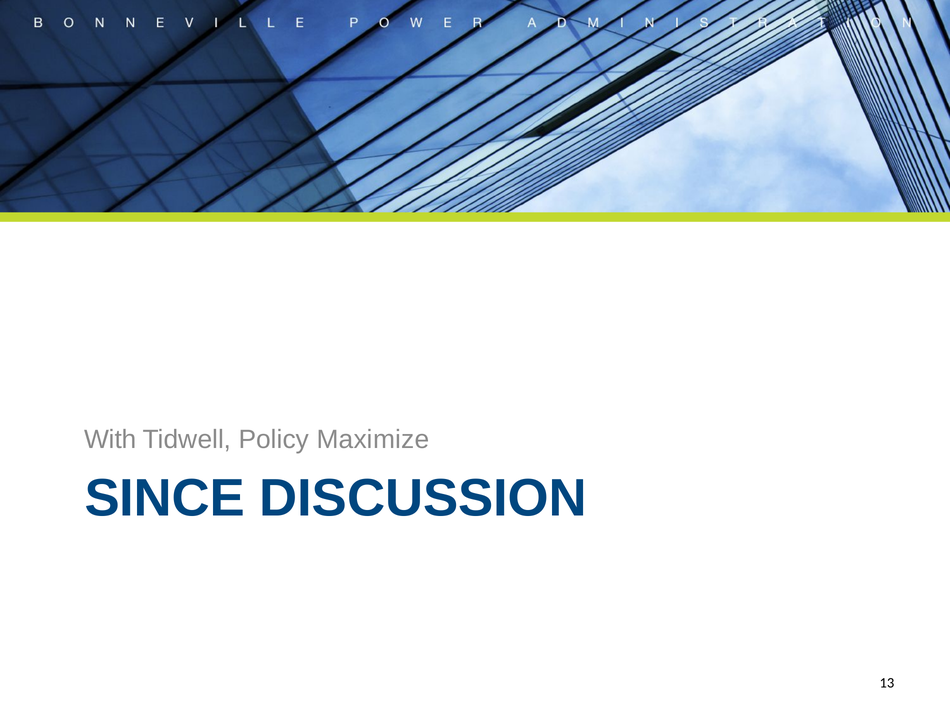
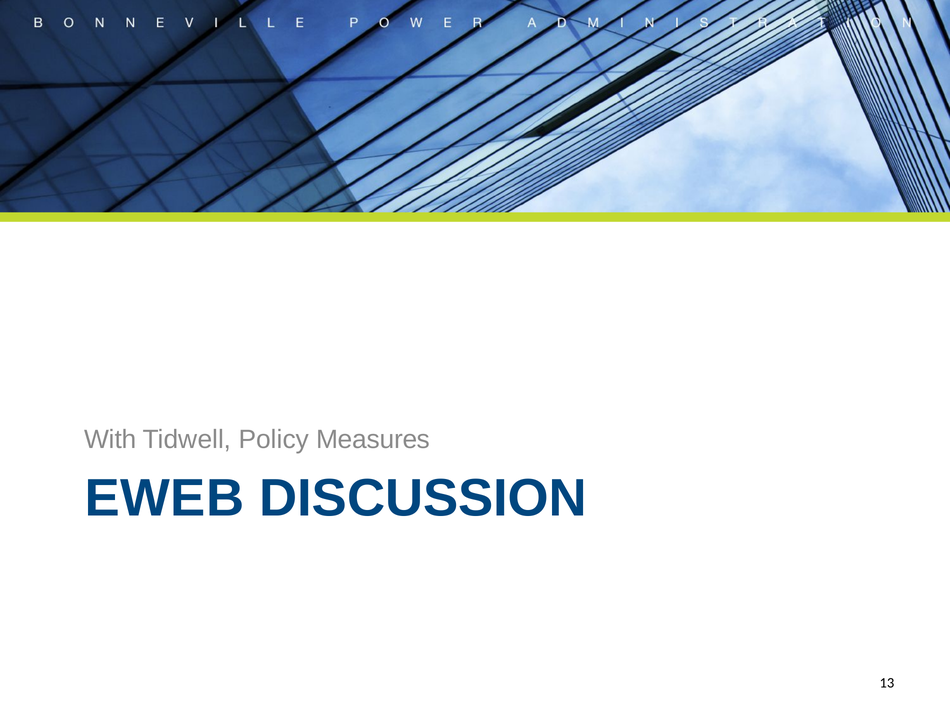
Maximize: Maximize -> Measures
SINCE: SINCE -> EWEB
